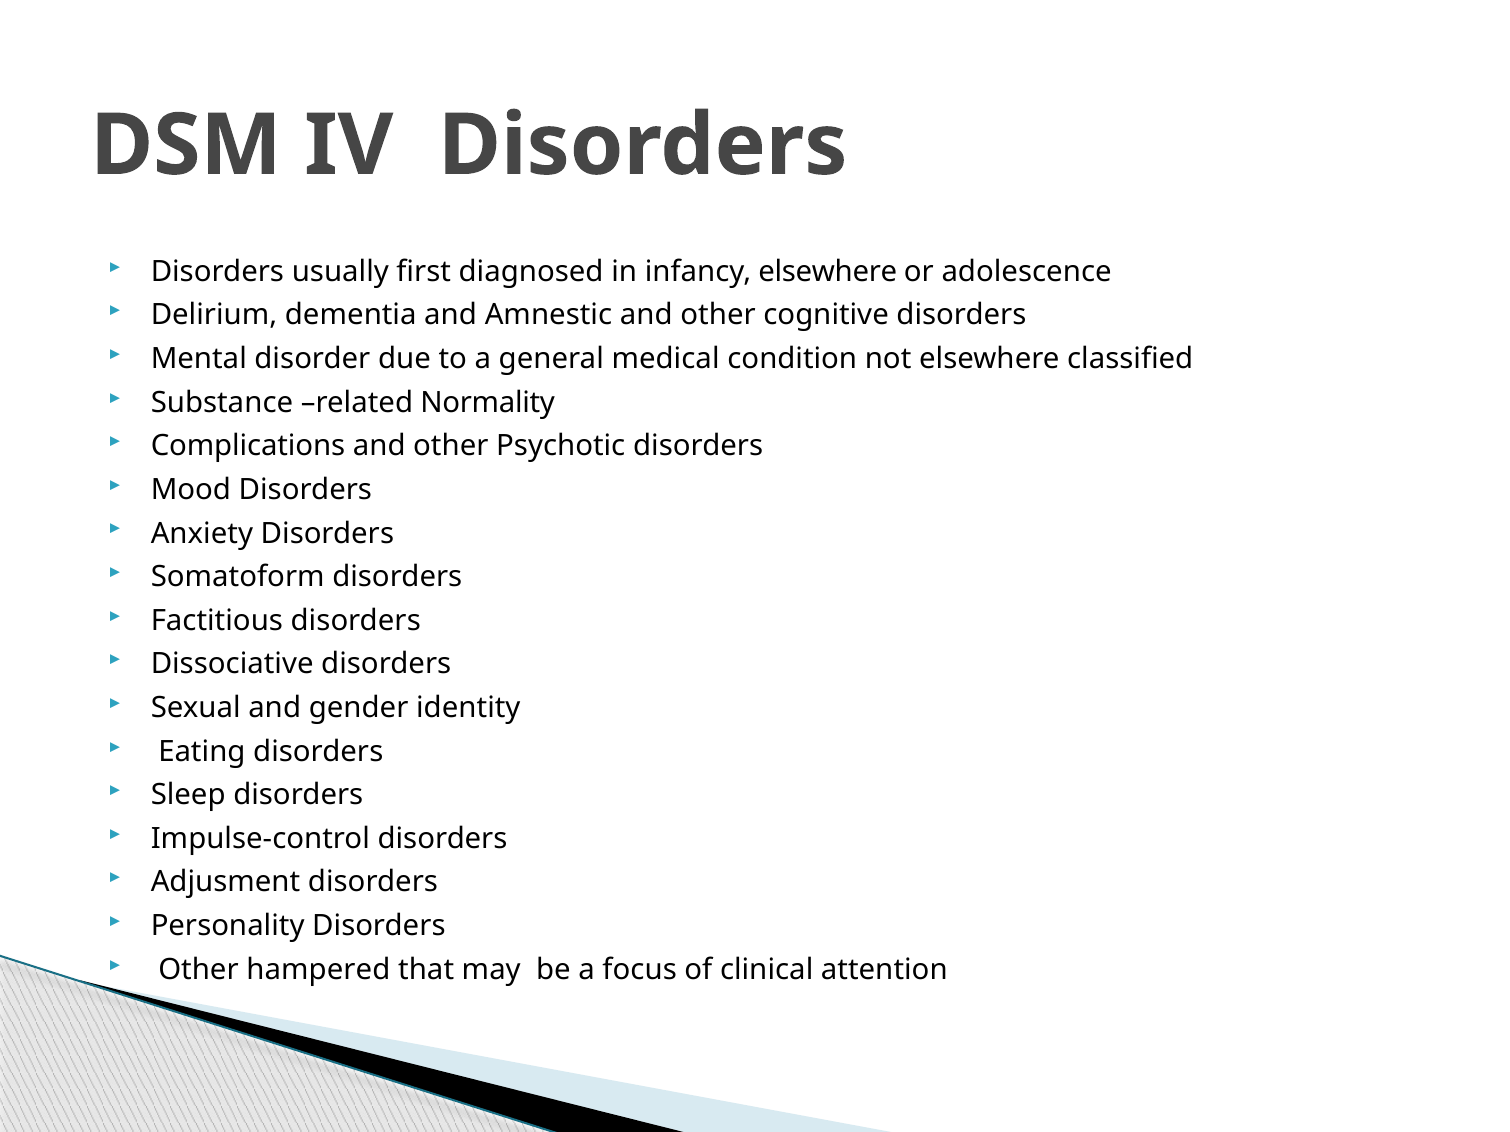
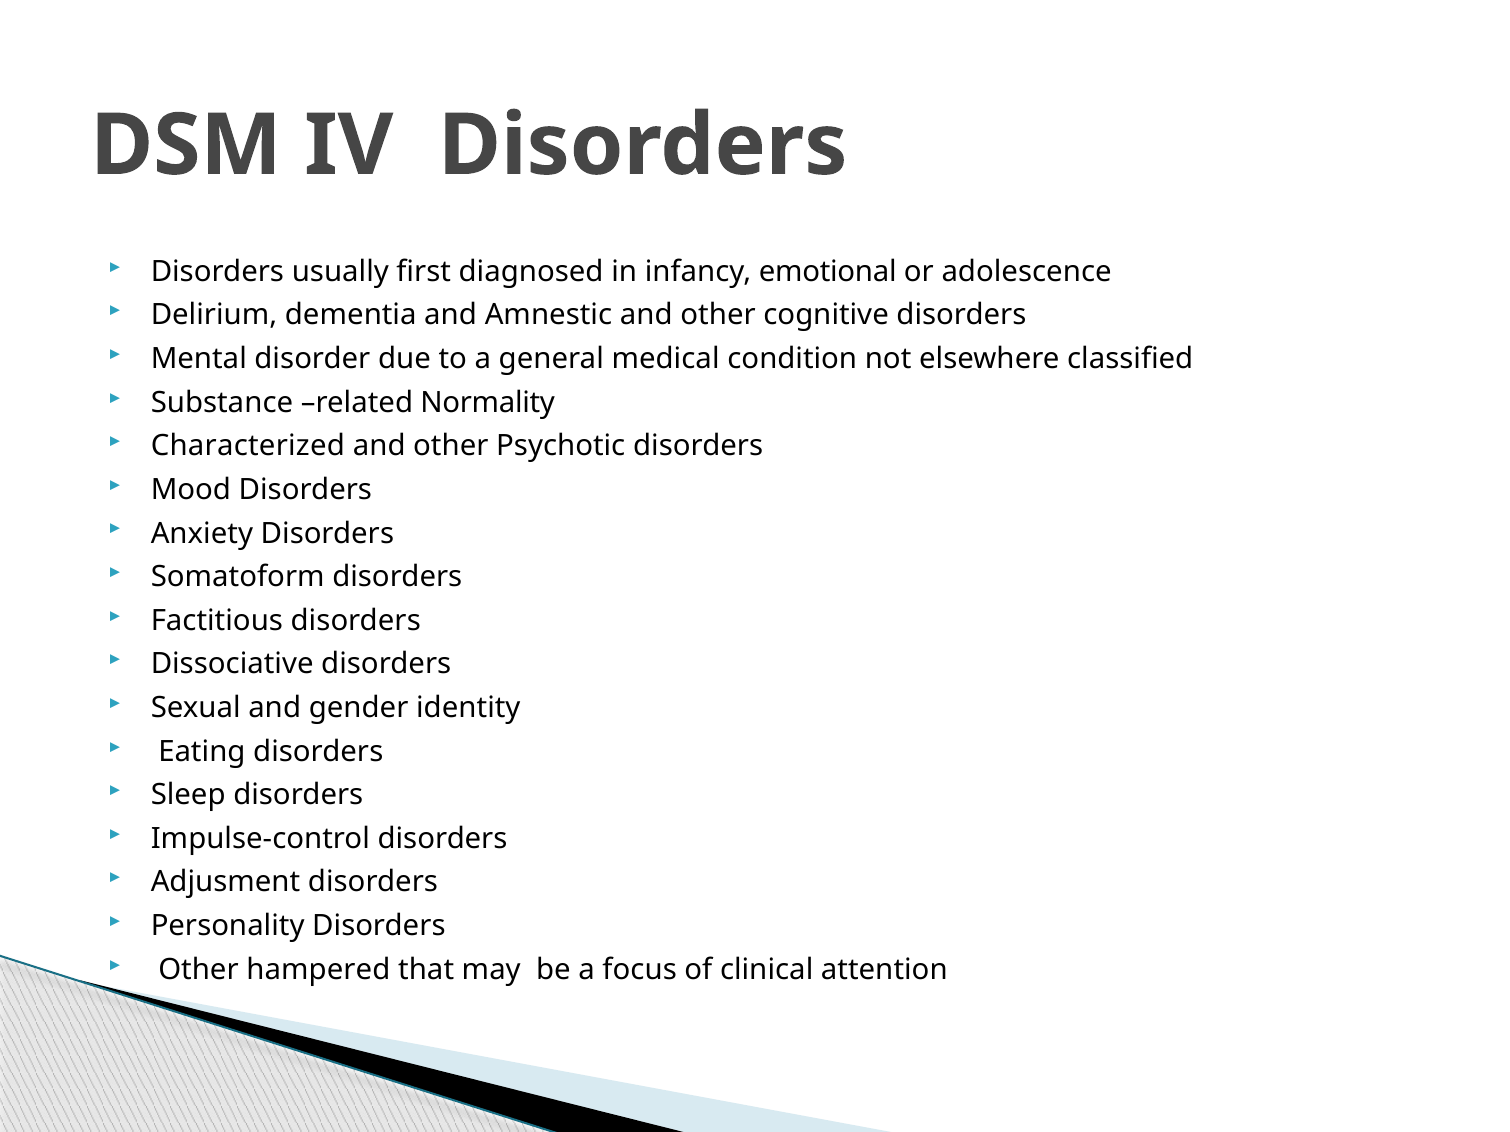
infancy elsewhere: elsewhere -> emotional
Complications: Complications -> Characterized
